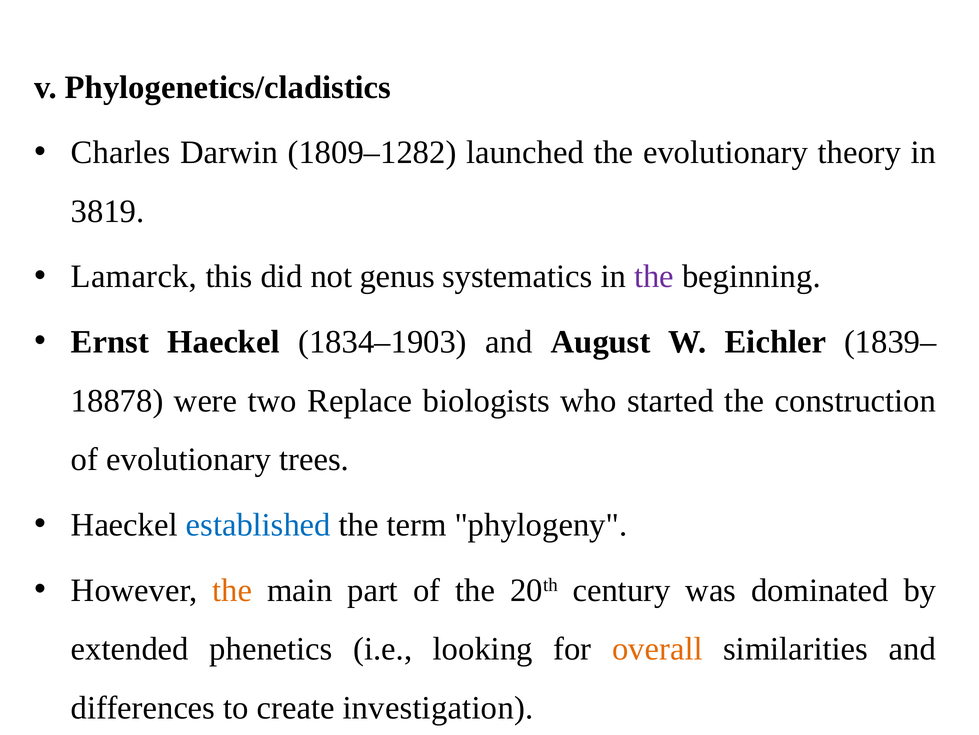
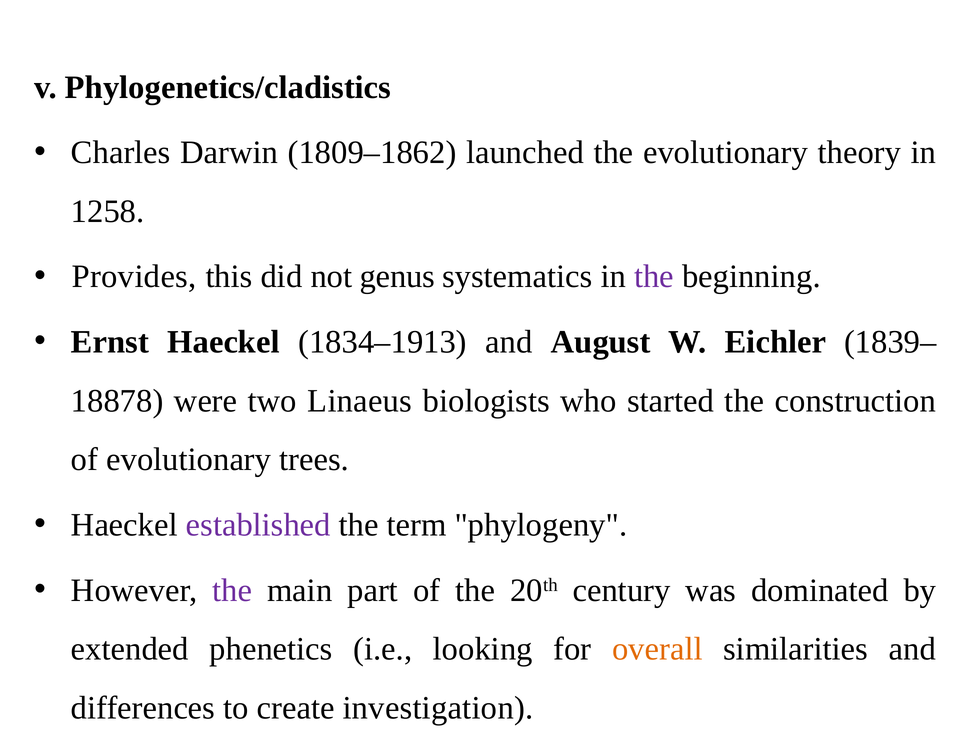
1809–1282: 1809–1282 -> 1809–1862
3819: 3819 -> 1258
Lamarck: Lamarck -> Provides
1834–1903: 1834–1903 -> 1834–1913
Replace: Replace -> Linaeus
established colour: blue -> purple
the at (232, 590) colour: orange -> purple
